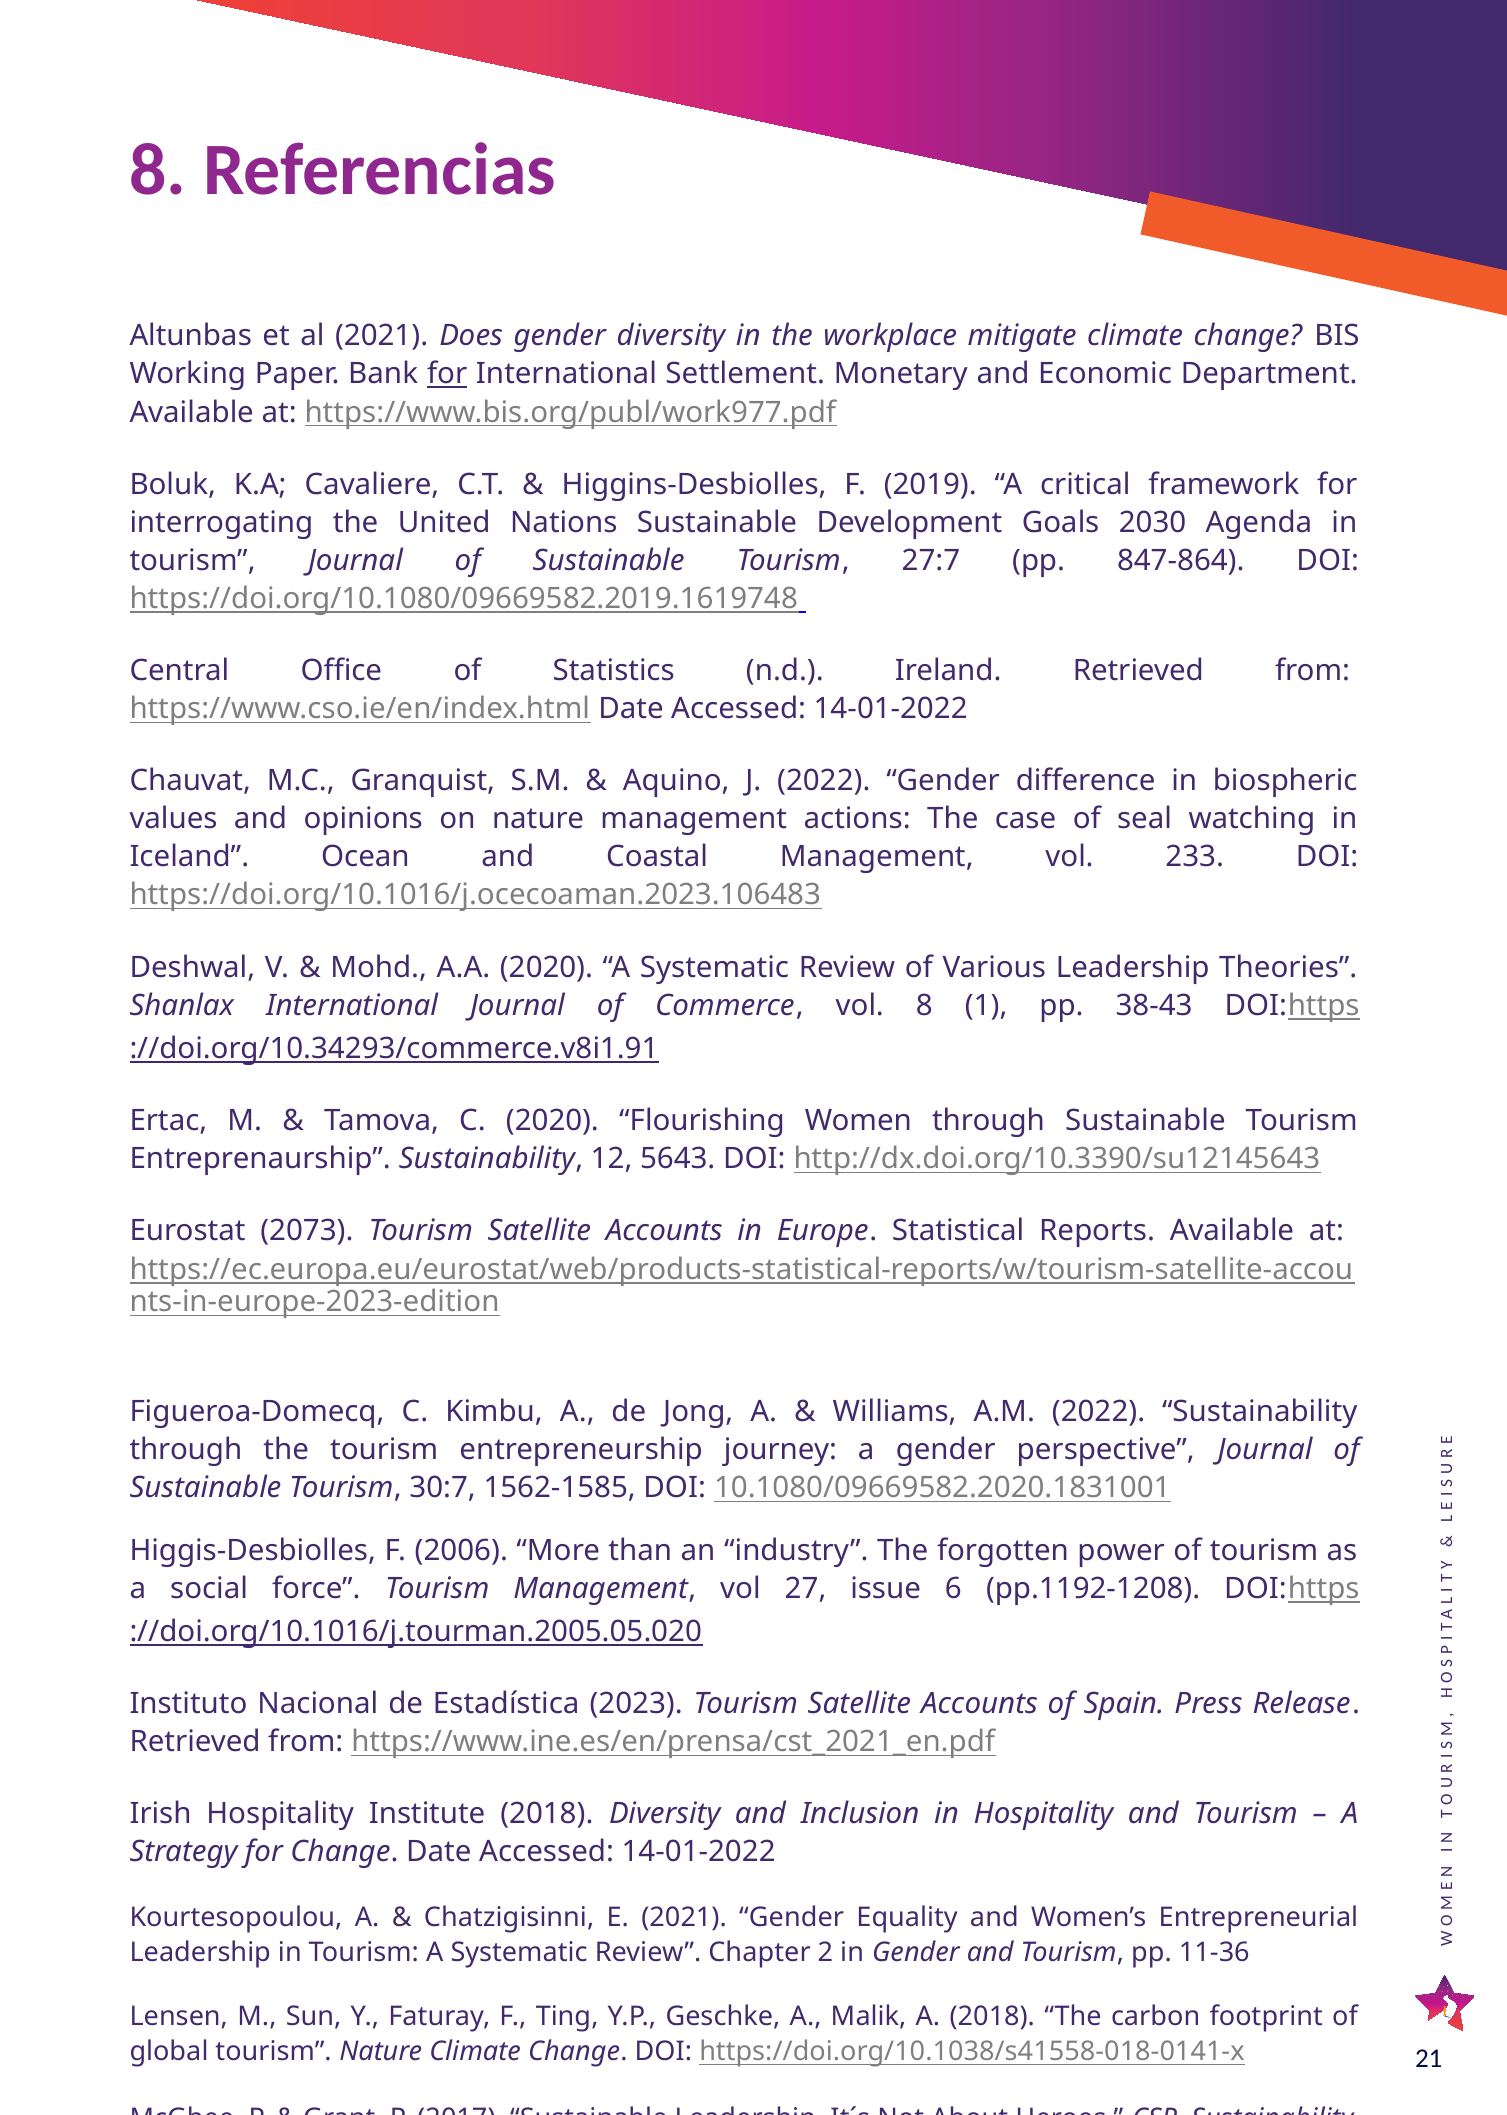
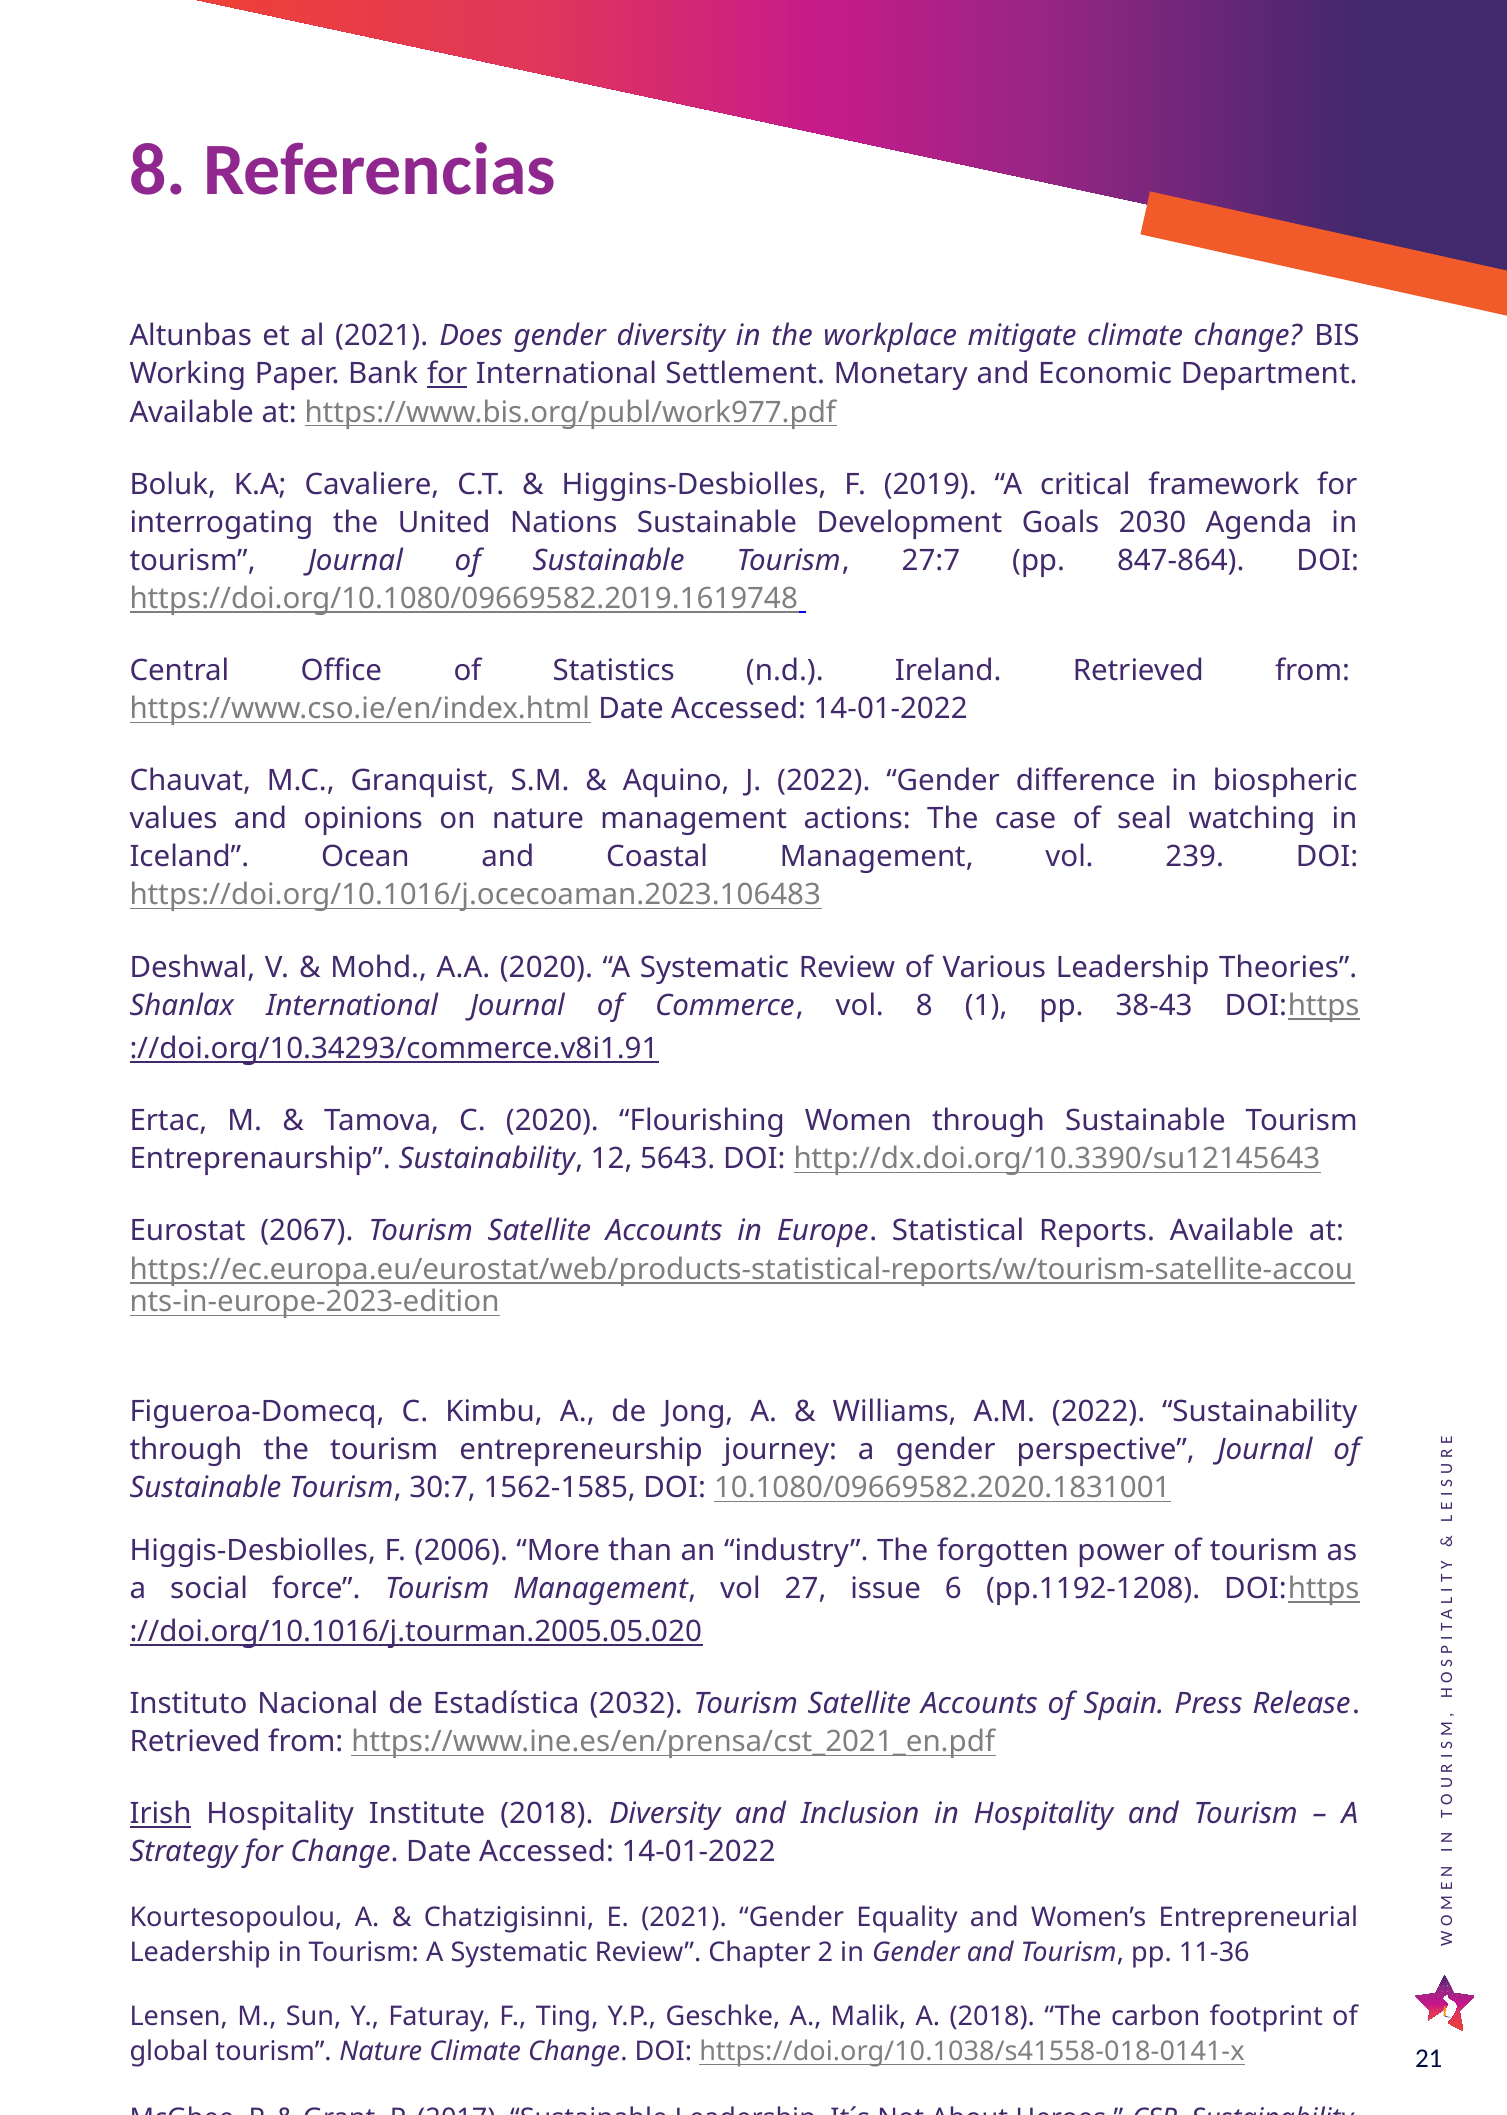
233: 233 -> 239
2073: 2073 -> 2067
2023: 2023 -> 2032
Irish underline: none -> present
